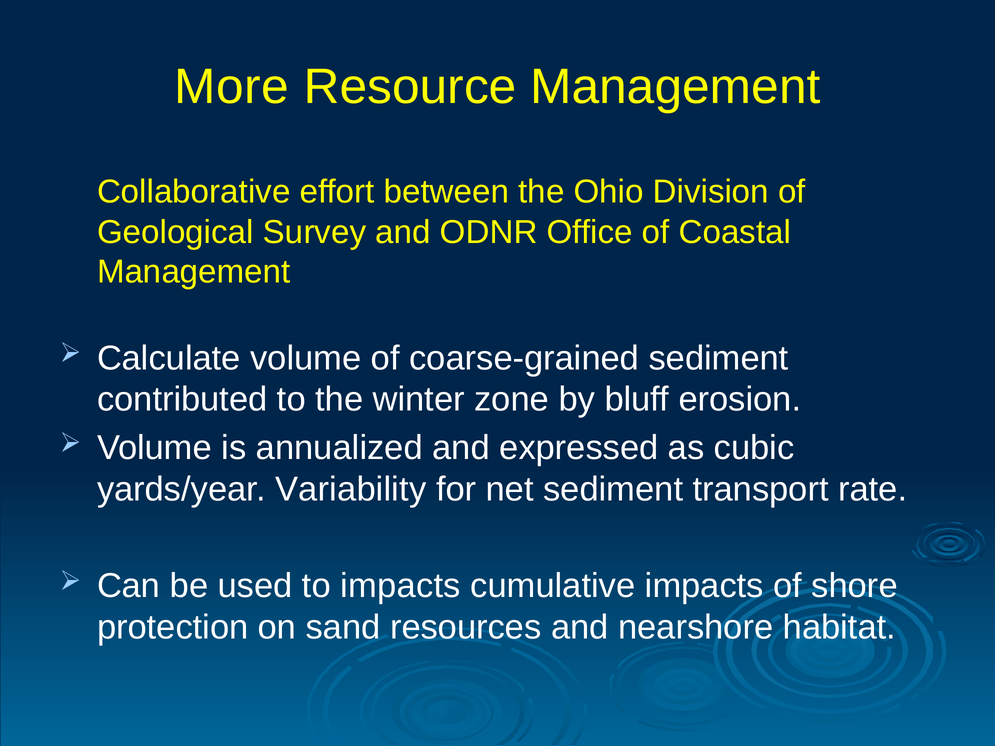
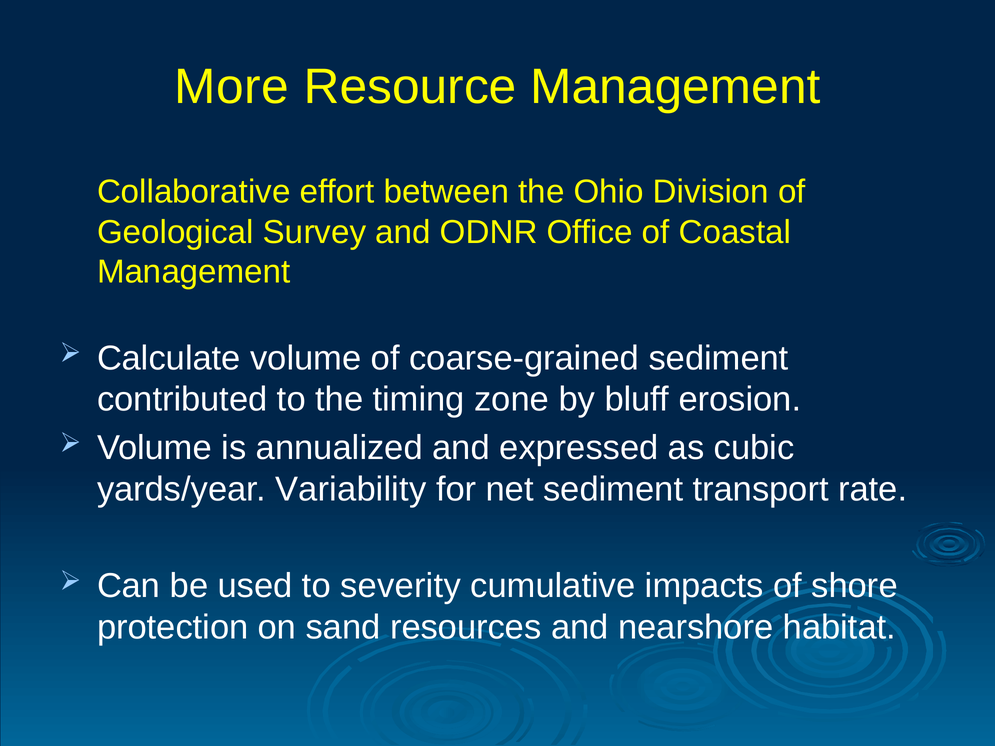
winter: winter -> timing
to impacts: impacts -> severity
